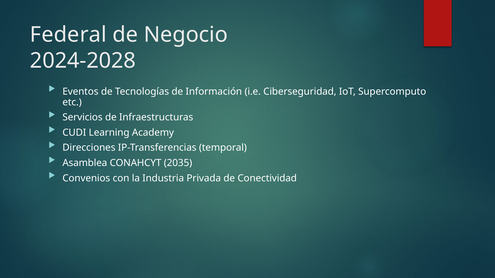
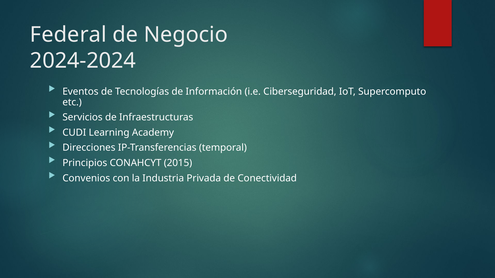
2024-2028: 2024-2028 -> 2024-2024
Asamblea: Asamblea -> Principios
2035: 2035 -> 2015
